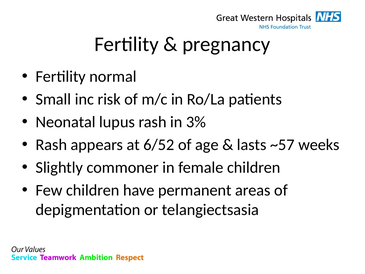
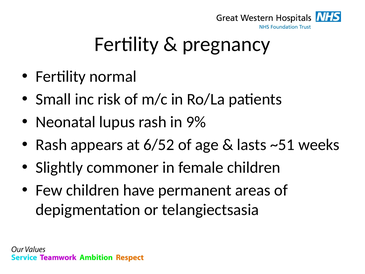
3%: 3% -> 9%
~57: ~57 -> ~51
